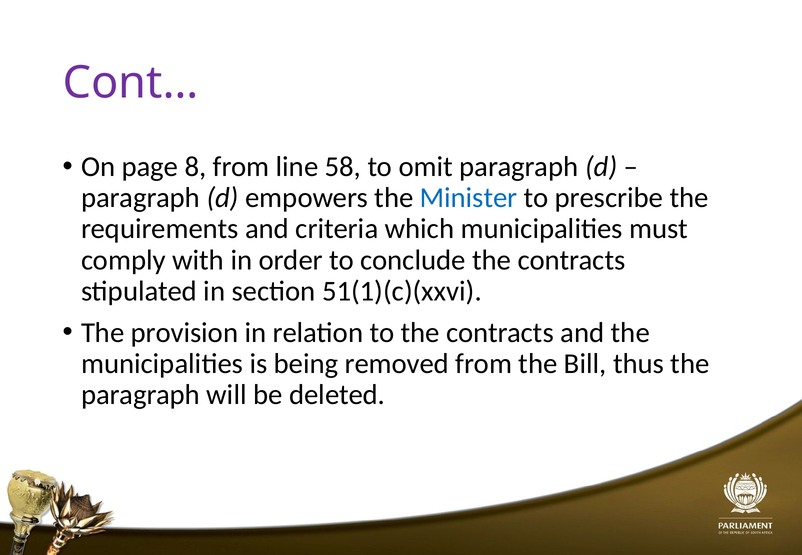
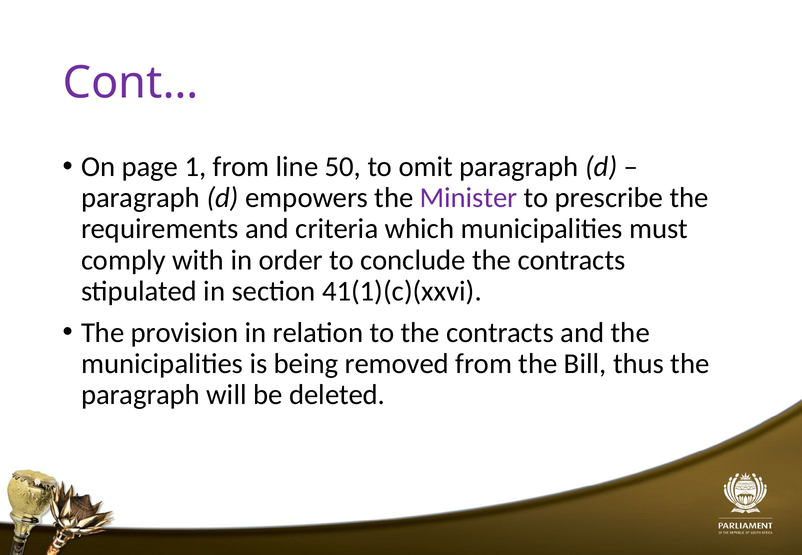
8: 8 -> 1
58: 58 -> 50
Minister colour: blue -> purple
51(1)(c)(xxvi: 51(1)(c)(xxvi -> 41(1)(c)(xxvi
